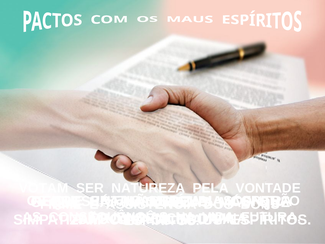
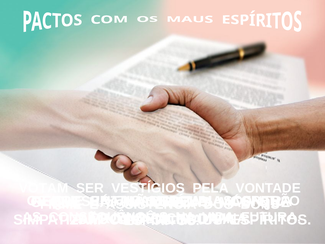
NATUREZA: NATUREZA -> VESTÍGIOS
